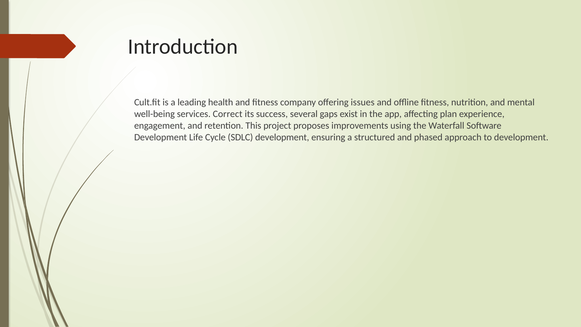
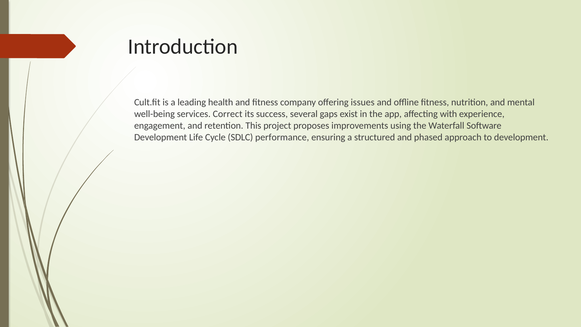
plan: plan -> with
SDLC development: development -> performance
